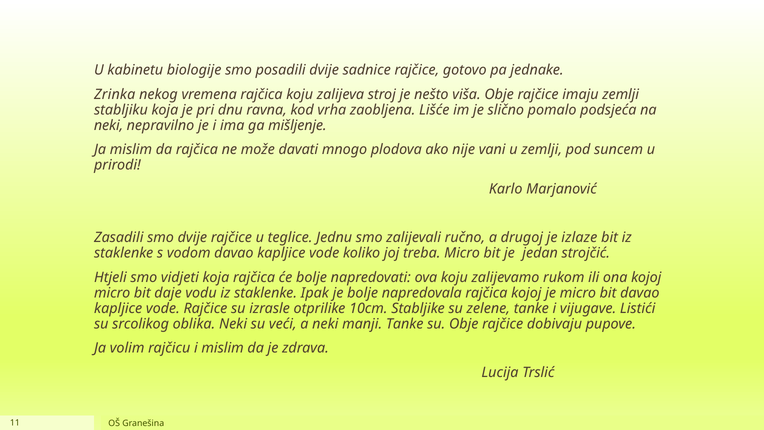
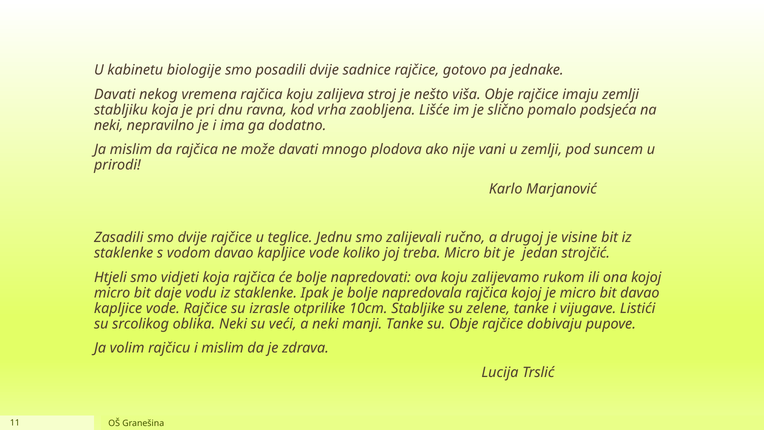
Zrinka at (115, 94): Zrinka -> Davati
mišljenje: mišljenje -> dodatno
izlaze: izlaze -> visine
